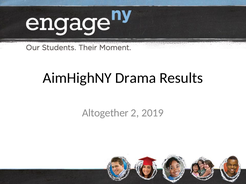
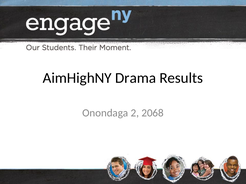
Altogether: Altogether -> Onondaga
2019: 2019 -> 2068
